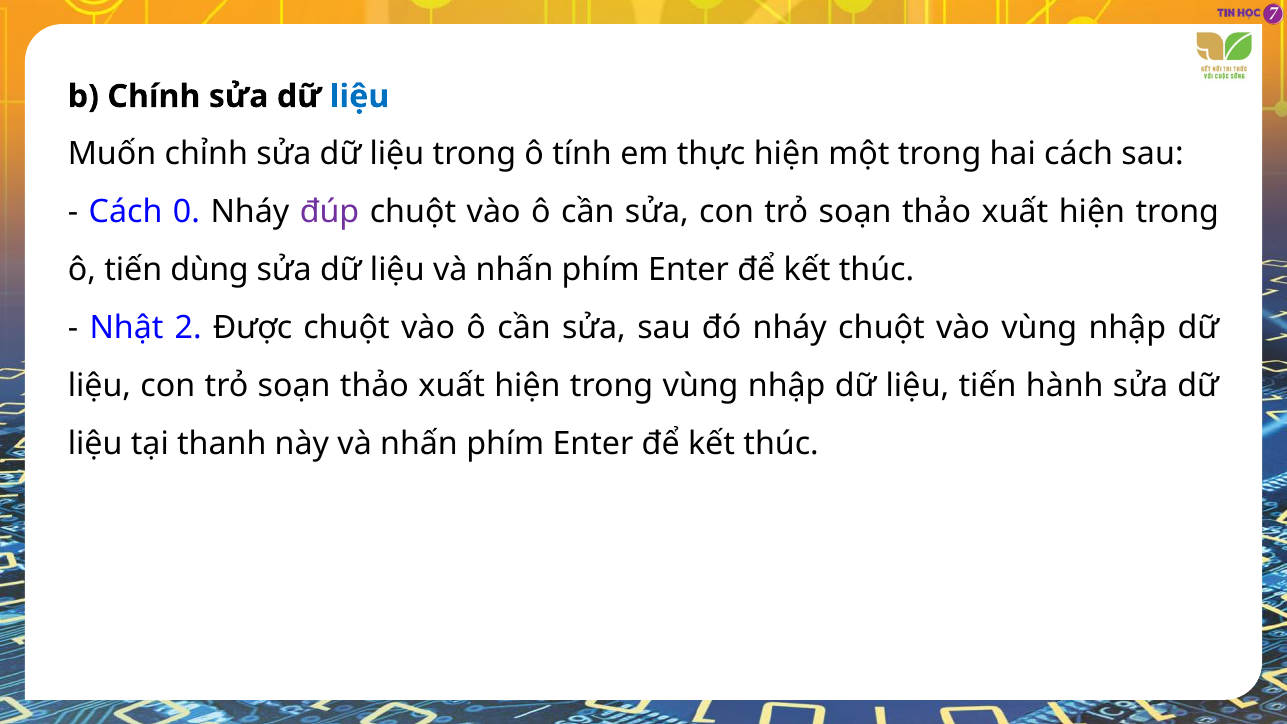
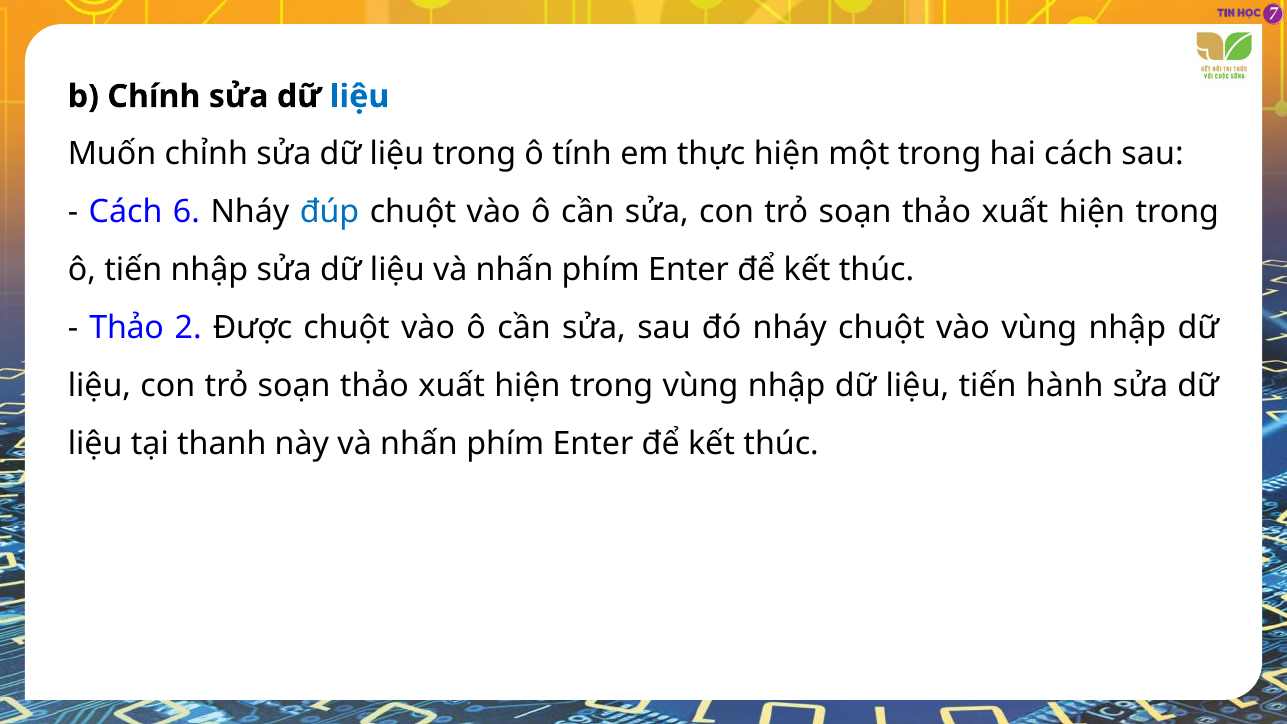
0: 0 -> 6
đúp colour: purple -> blue
tiến dùng: dùng -> nhập
Nhật at (126, 328): Nhật -> Thảo
